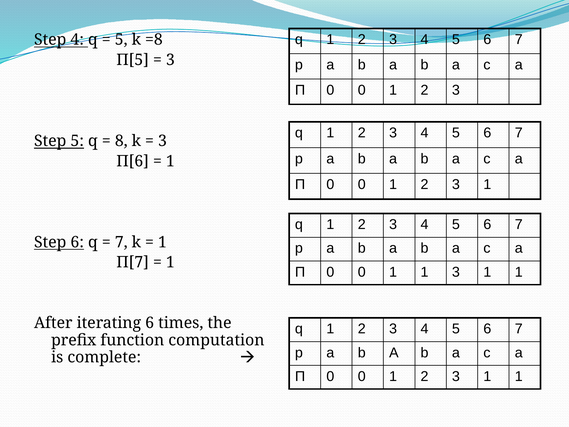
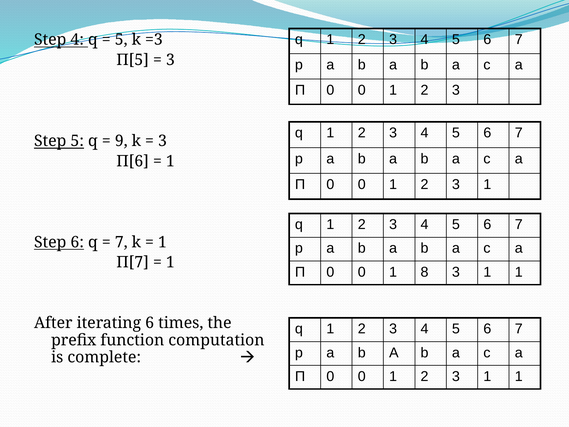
=8: =8 -> =3
8: 8 -> 9
0 1 1: 1 -> 8
